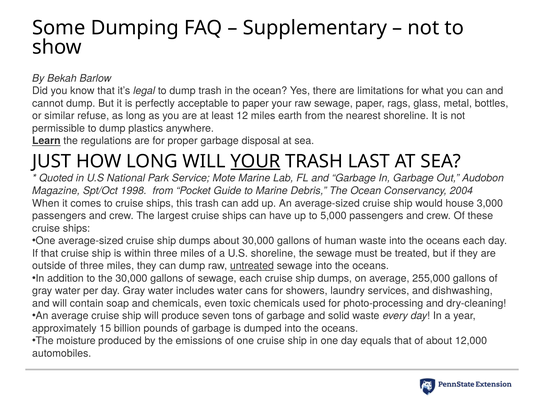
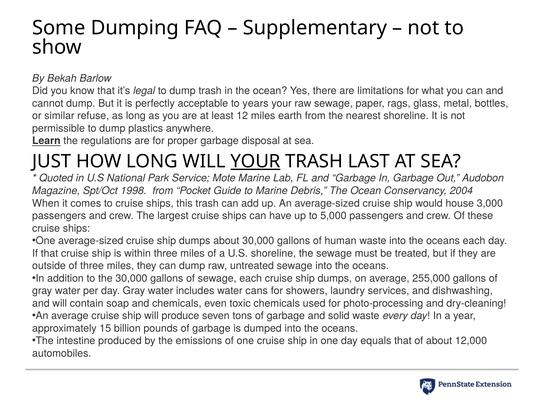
to paper: paper -> years
untreated underline: present -> none
moisture: moisture -> intestine
